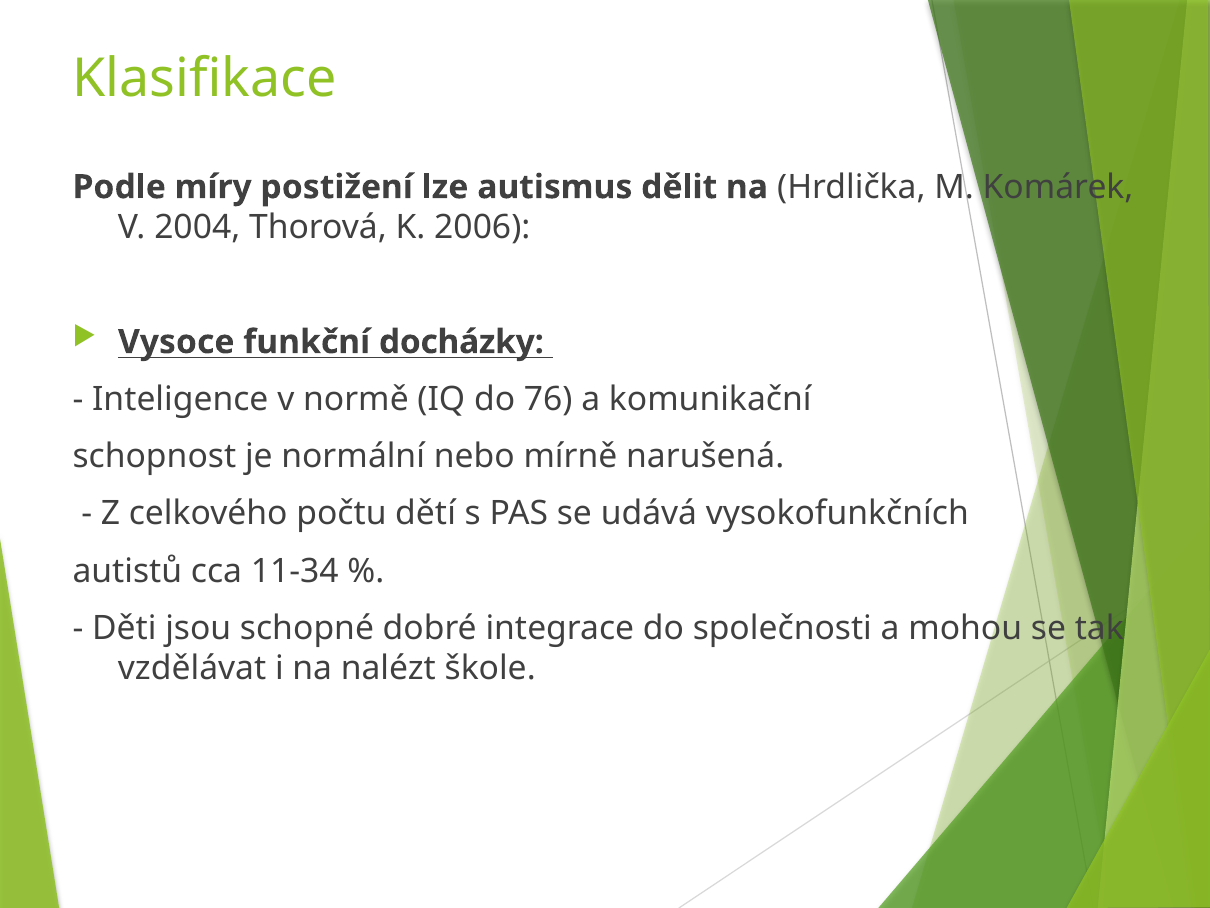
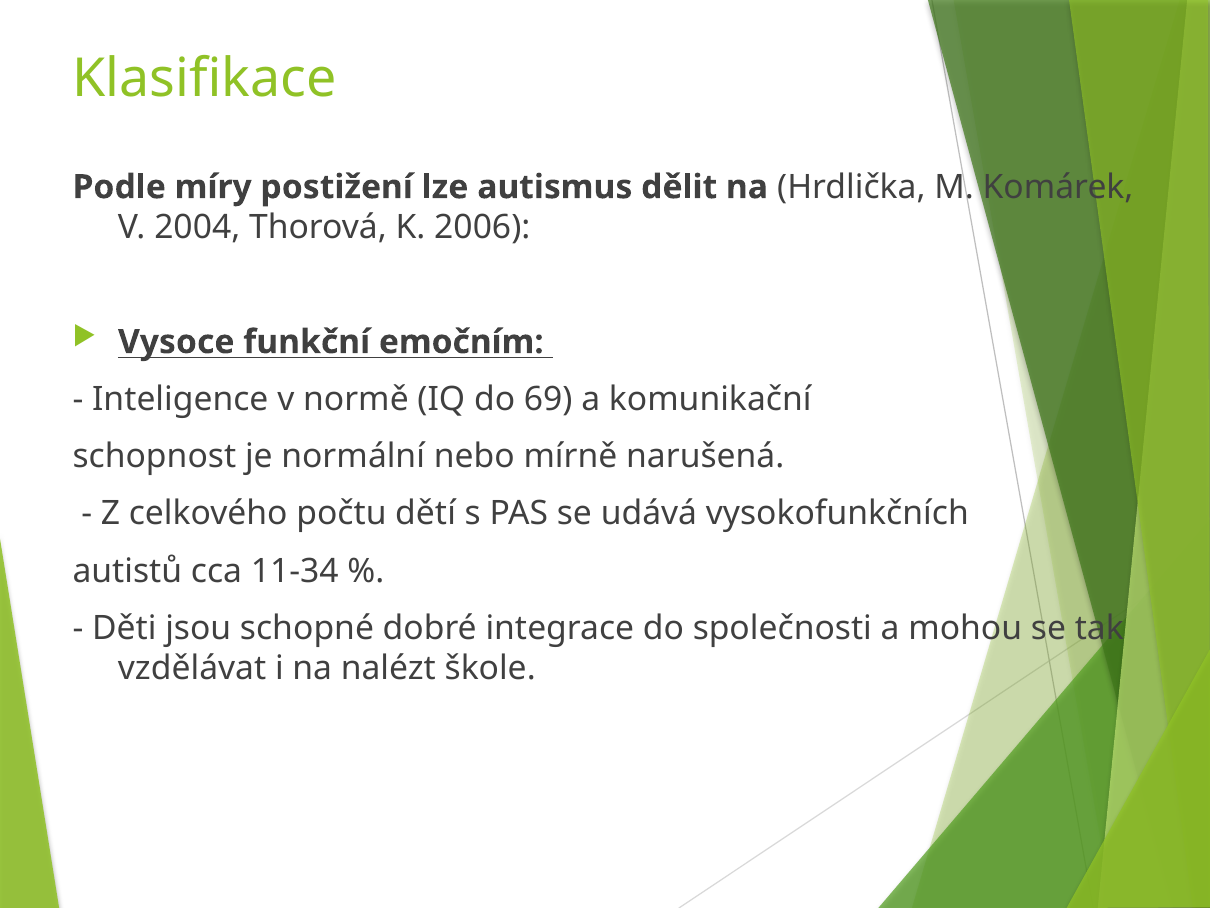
docházky: docházky -> emočním
76: 76 -> 69
